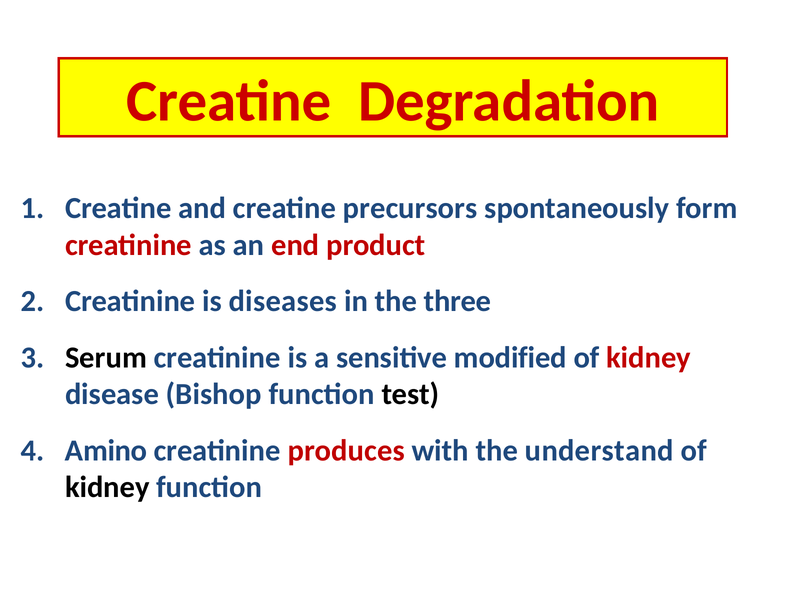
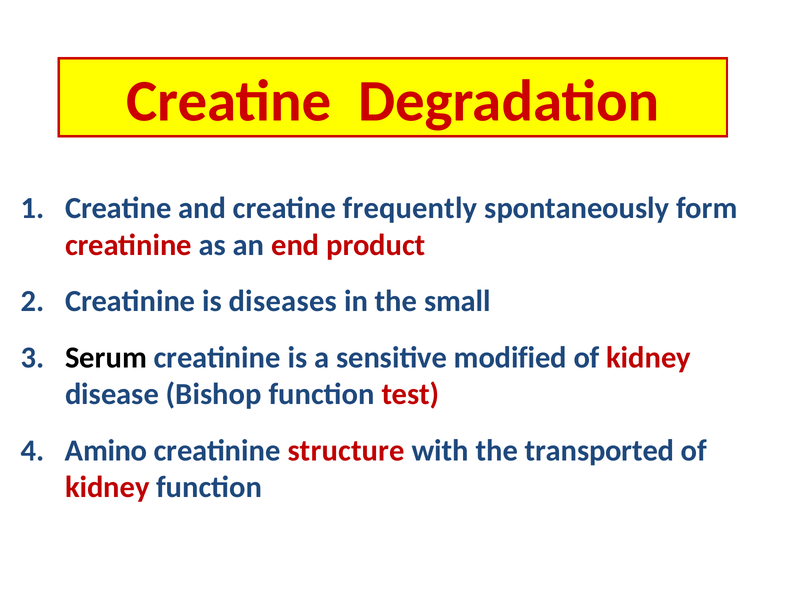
precursors: precursors -> frequently
three: three -> small
test colour: black -> red
produces: produces -> structure
understand: understand -> transported
kidney at (107, 488) colour: black -> red
